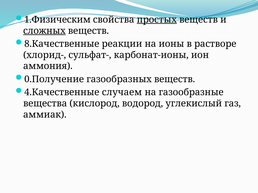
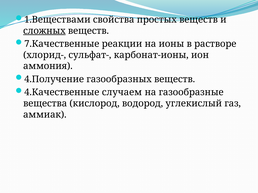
1.Физическим: 1.Физическим -> 1.Веществами
простых underline: present -> none
8.Качественные: 8.Качественные -> 7.Качественные
0.Получение: 0.Получение -> 4.Получение
